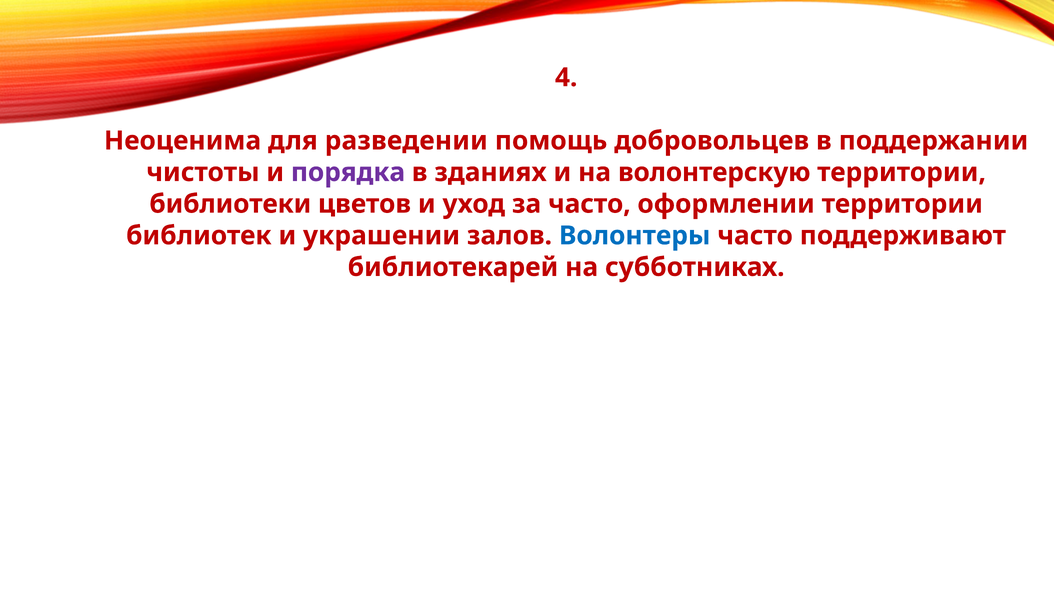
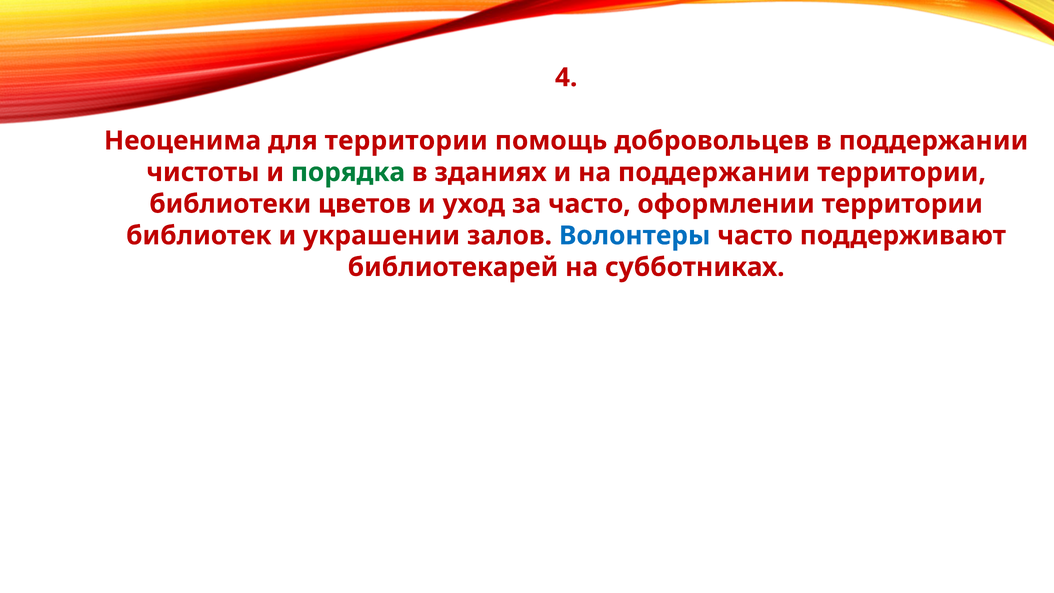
для разведении: разведении -> территории
порядка colour: purple -> green
на волонтерскую: волонтерскую -> поддержании
